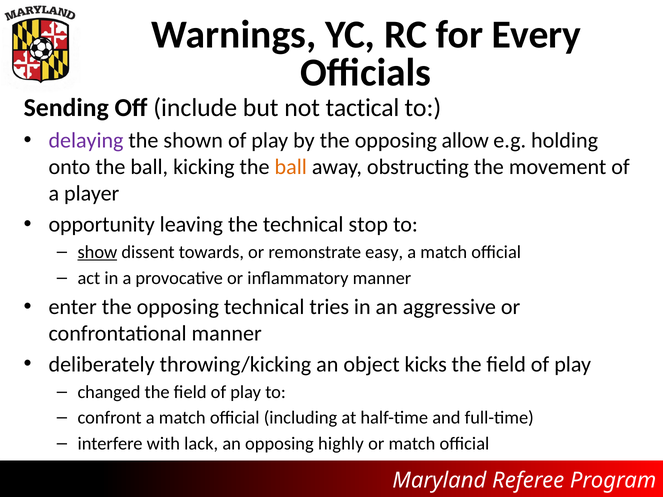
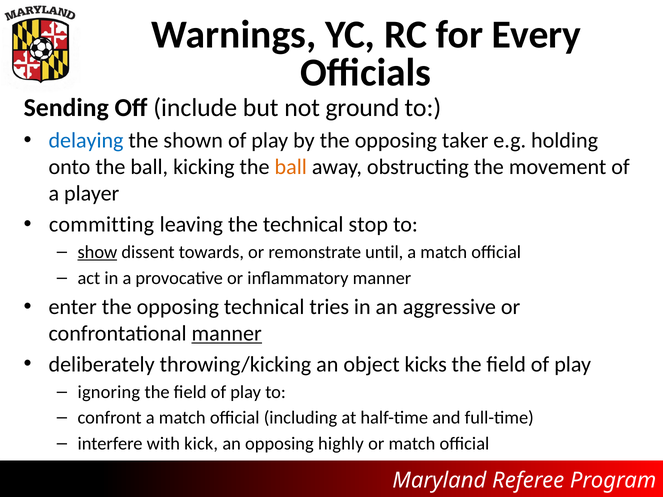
tactical: tactical -> ground
delaying colour: purple -> blue
allow: allow -> taker
opportunity: opportunity -> committing
easy: easy -> until
manner at (227, 334) underline: none -> present
changed: changed -> ignoring
lack: lack -> kick
